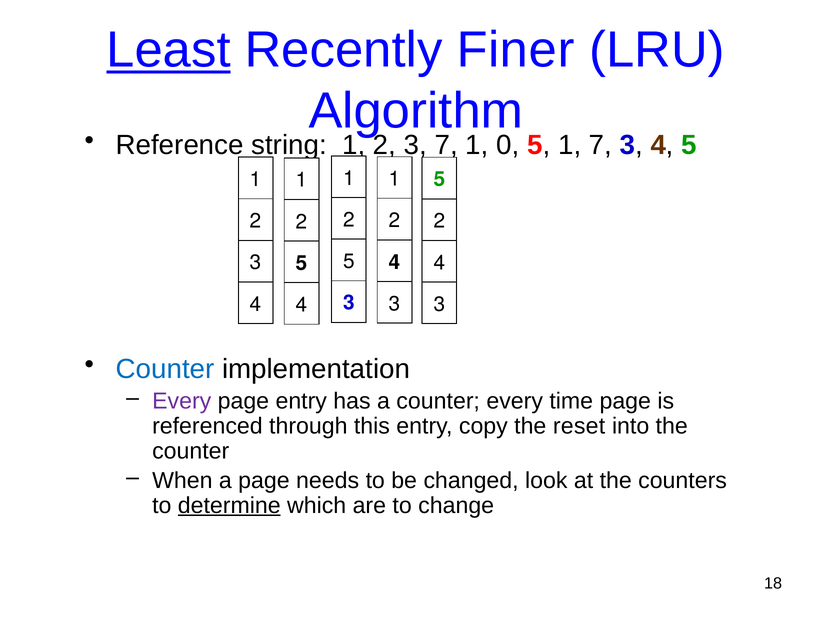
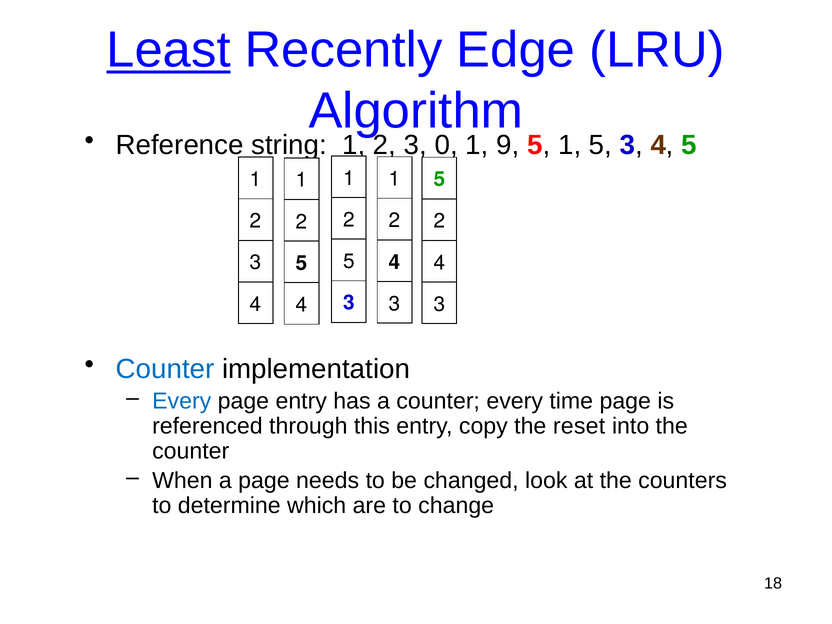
Finer: Finer -> Edge
3 7: 7 -> 0
0: 0 -> 9
1 7: 7 -> 5
Every at (182, 401) colour: purple -> blue
determine underline: present -> none
